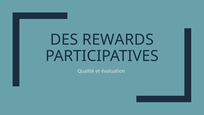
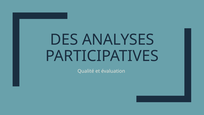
REWARDS: REWARDS -> ANALYSES
